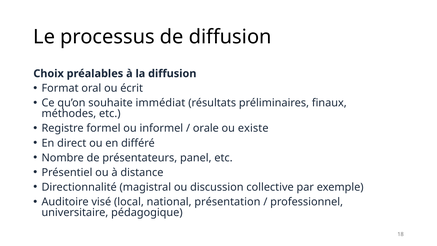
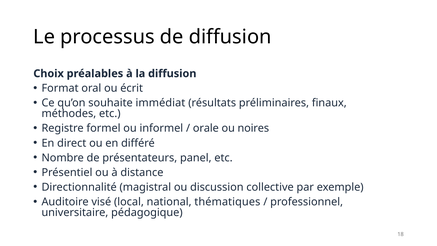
existe: existe -> noires
présentation: présentation -> thématiques
